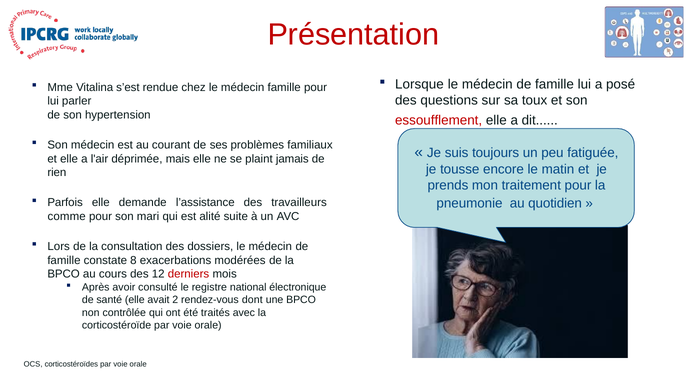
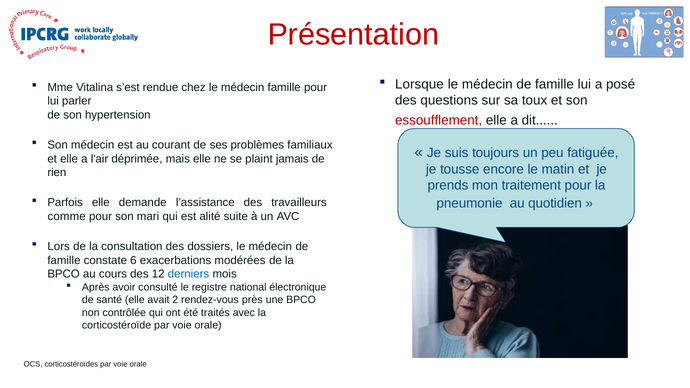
8: 8 -> 6
derniers colour: red -> blue
dont: dont -> près
